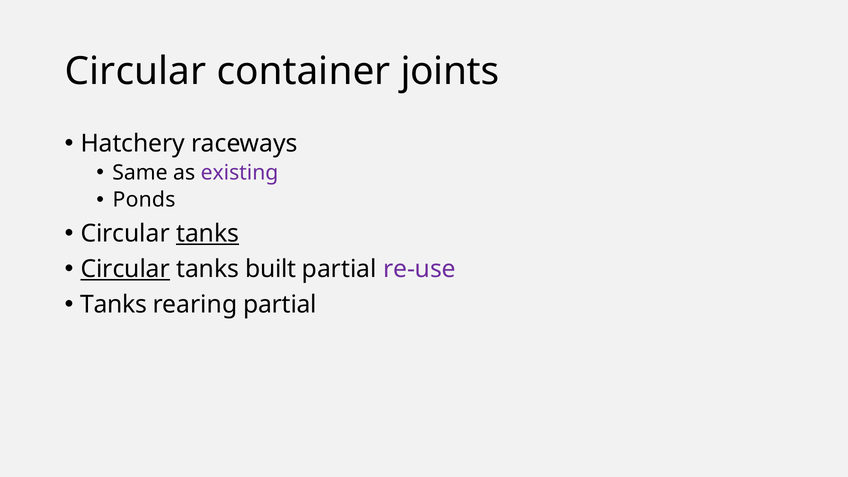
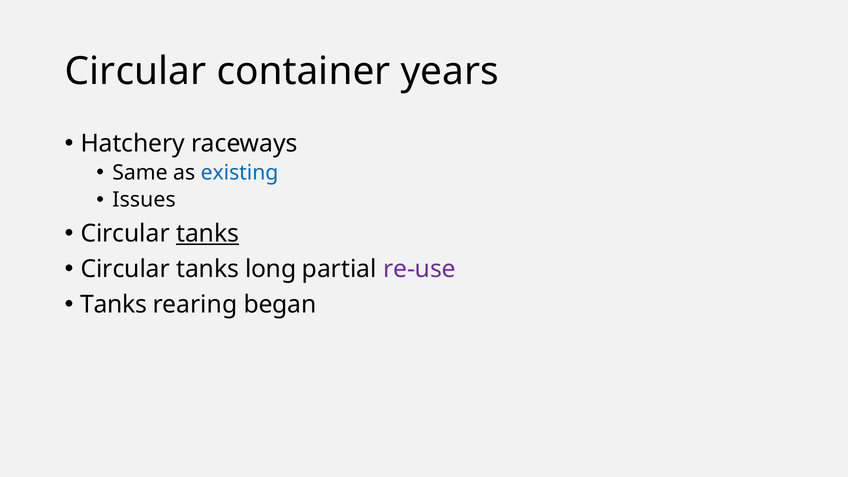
joints: joints -> years
existing colour: purple -> blue
Ponds: Ponds -> Issues
Circular at (125, 269) underline: present -> none
built: built -> long
rearing partial: partial -> began
